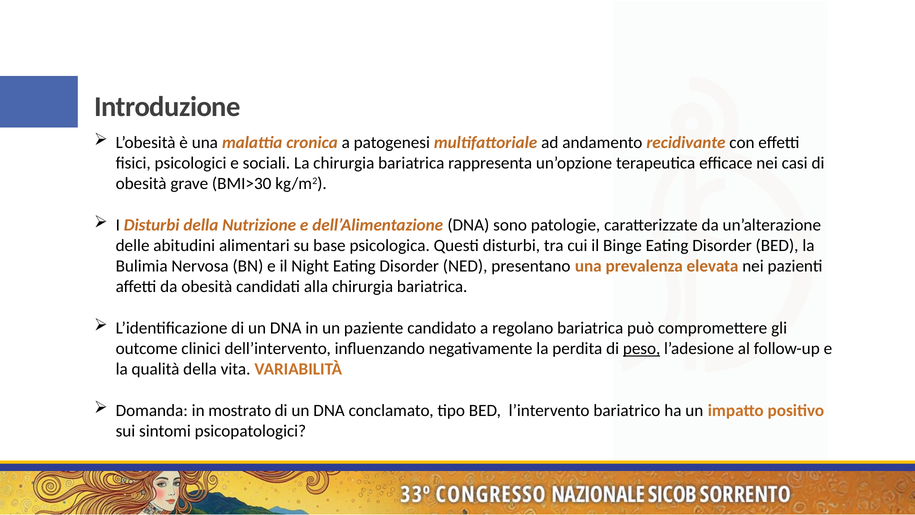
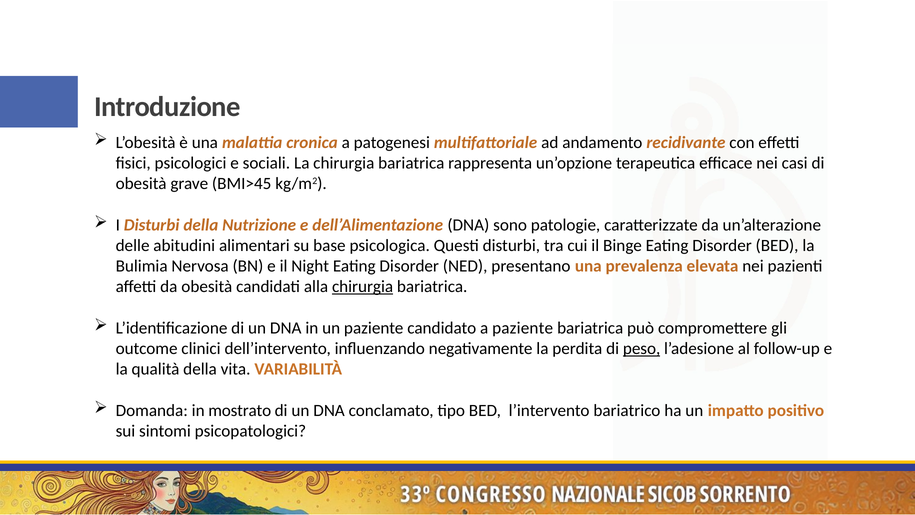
BMI>30: BMI>30 -> BMI>45
chirurgia at (363, 287) underline: none -> present
a regolano: regolano -> paziente
